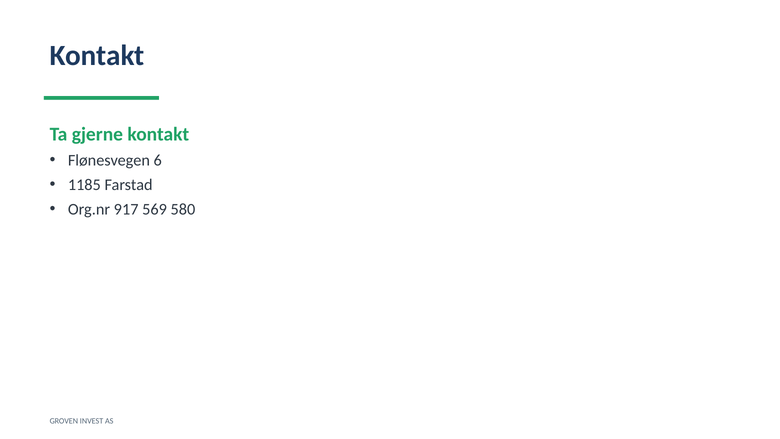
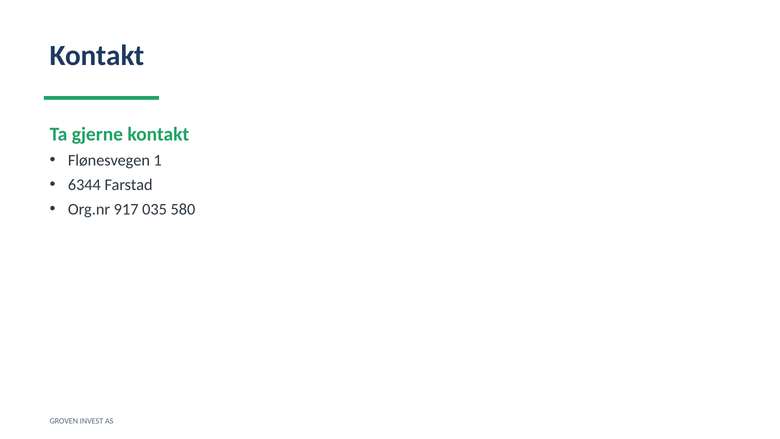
6: 6 -> 1
1185: 1185 -> 6344
569: 569 -> 035
